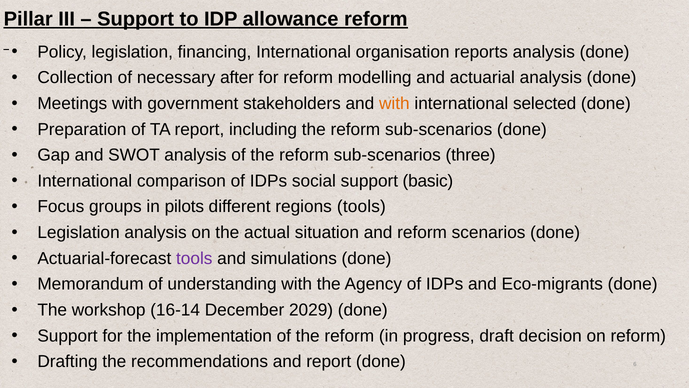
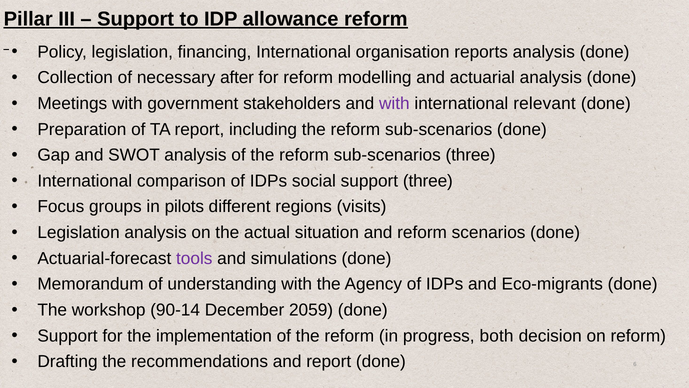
with at (394, 103) colour: orange -> purple
selected: selected -> relevant
support basic: basic -> three
regions tools: tools -> visits
16-14: 16-14 -> 90-14
2029: 2029 -> 2059
draft: draft -> both
